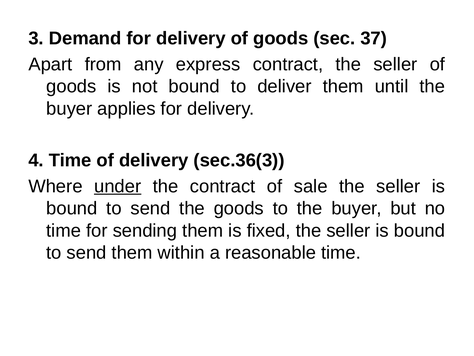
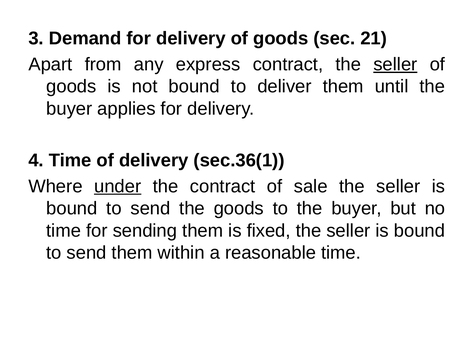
37: 37 -> 21
seller at (395, 64) underline: none -> present
sec.36(3: sec.36(3 -> sec.36(1
